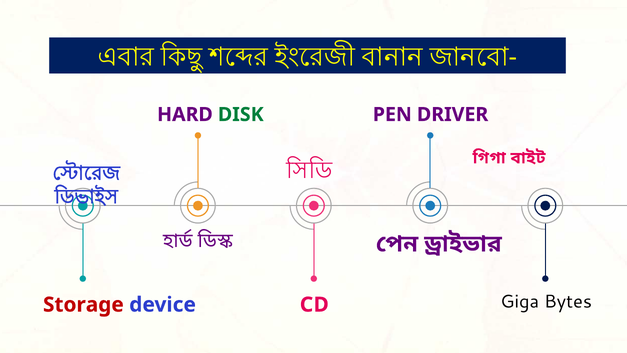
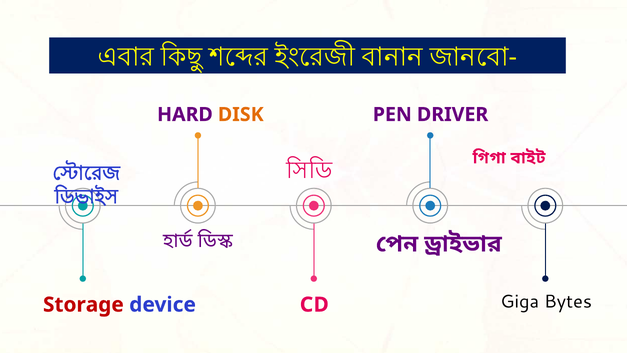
DISK colour: green -> orange
